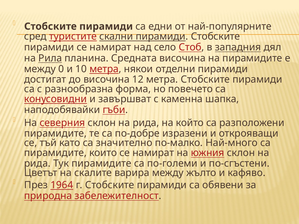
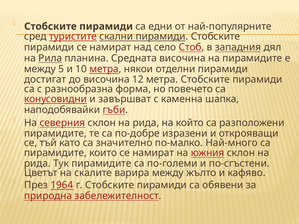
0: 0 -> 5
